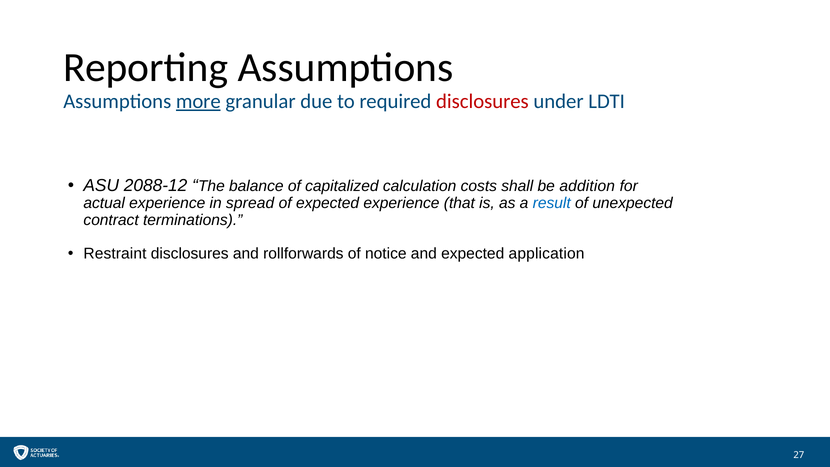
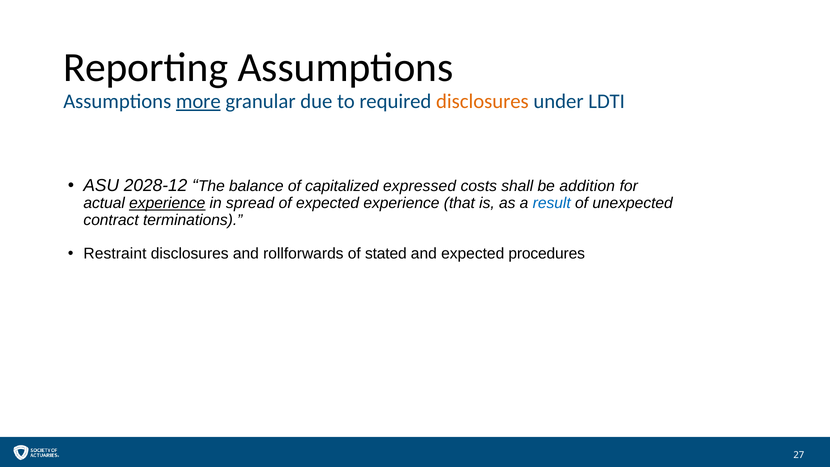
disclosures at (482, 101) colour: red -> orange
2088-12: 2088-12 -> 2028-12
calculation: calculation -> expressed
experience at (167, 203) underline: none -> present
notice: notice -> stated
application: application -> procedures
